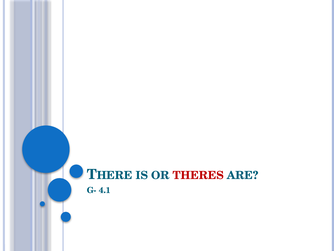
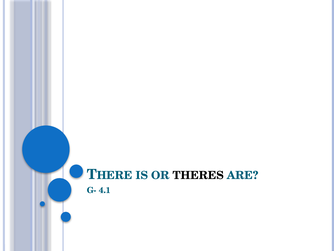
THERES colour: red -> black
